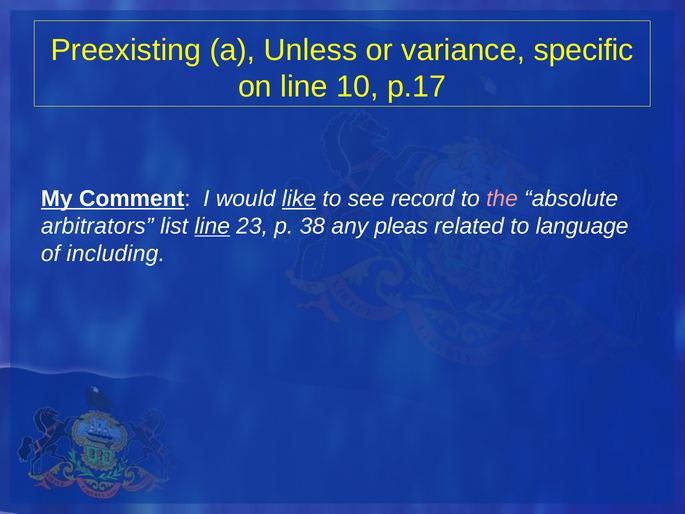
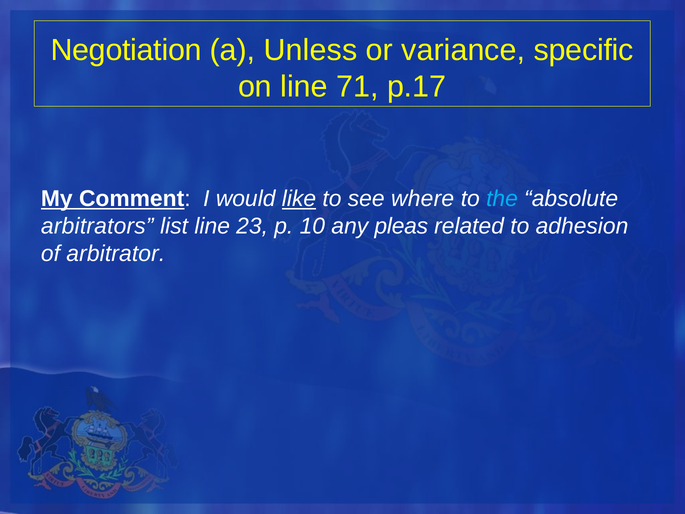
Preexisting: Preexisting -> Negotiation
10: 10 -> 71
record: record -> where
the colour: pink -> light blue
line at (212, 226) underline: present -> none
38: 38 -> 10
language: language -> adhesion
including: including -> arbitrator
